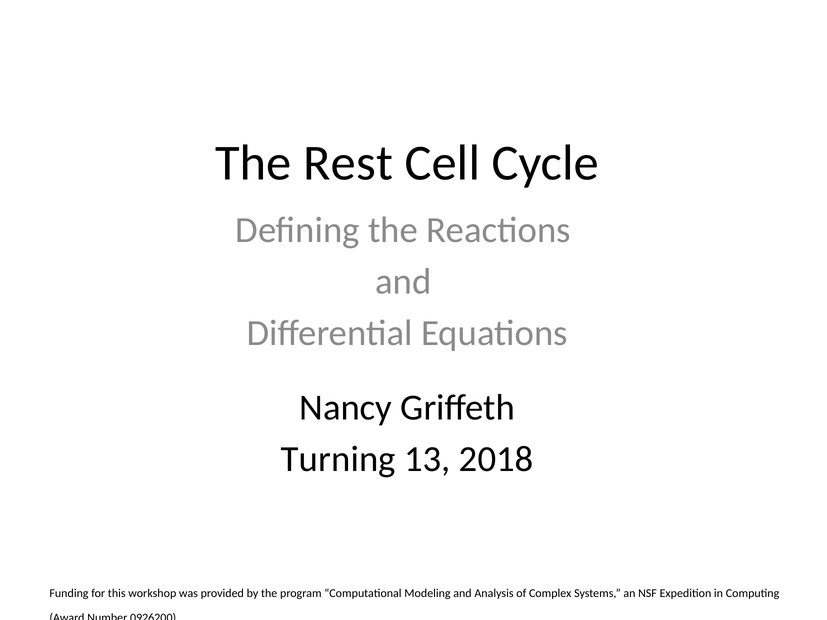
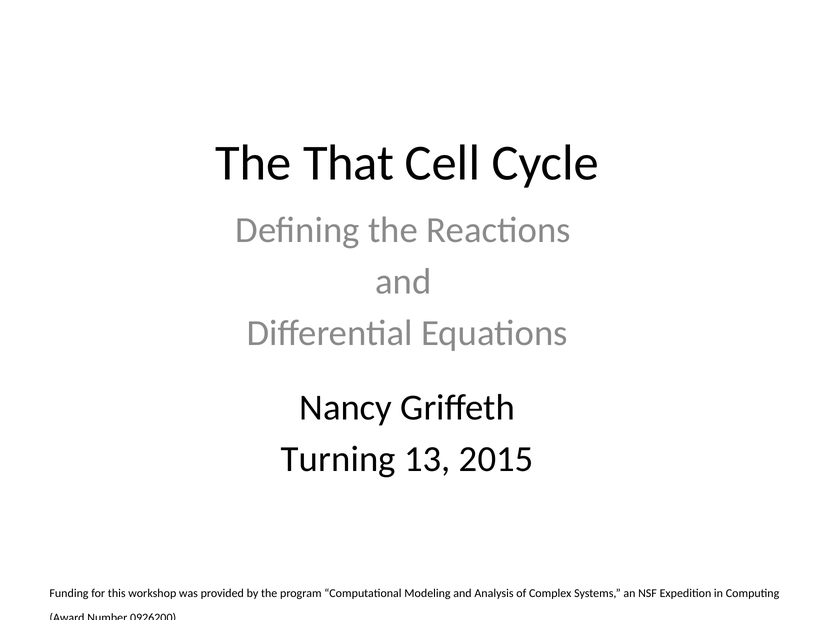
Rest: Rest -> That
2018: 2018 -> 2015
